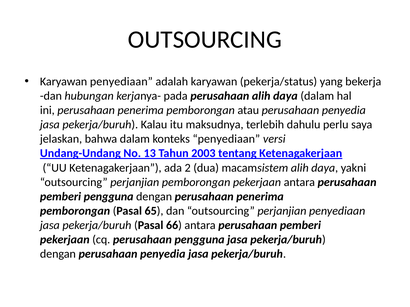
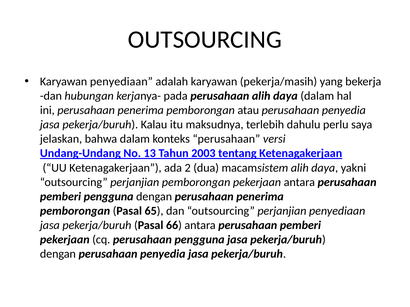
pekerja/status: pekerja/status -> pekerja/masih
konteks penyediaan: penyediaan -> perusahaan
